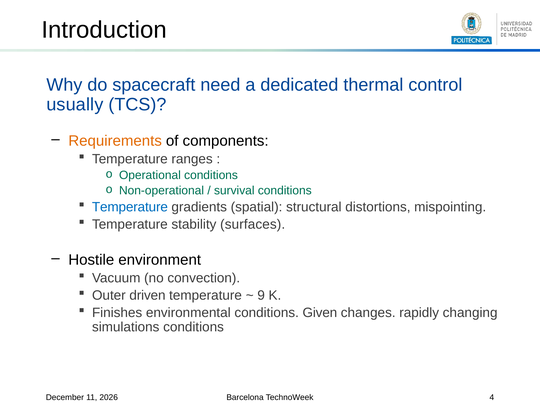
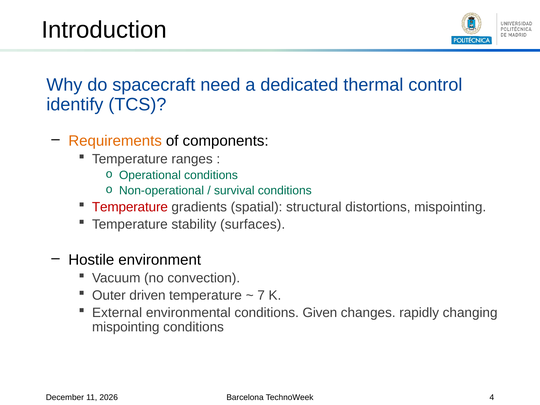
usually: usually -> identify
Temperature at (130, 207) colour: blue -> red
9: 9 -> 7
Finishes: Finishes -> External
simulations at (126, 327): simulations -> mispointing
